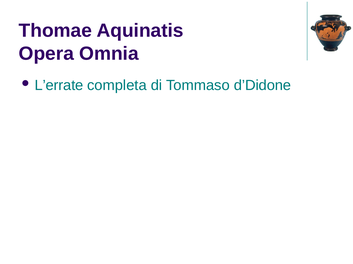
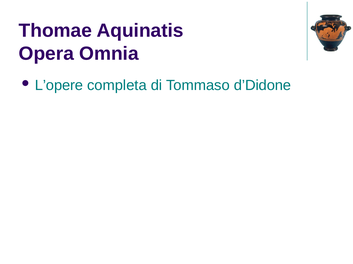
L’errate: L’errate -> L’opere
